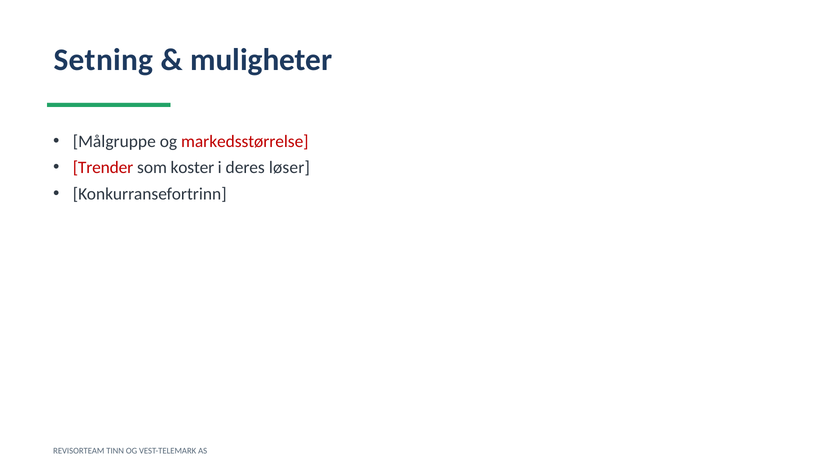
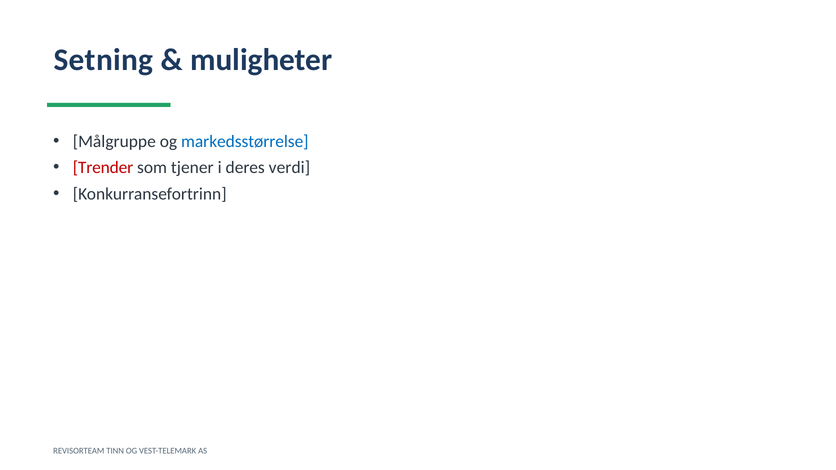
markedsstørrelse colour: red -> blue
koster: koster -> tjener
løser: løser -> verdi
